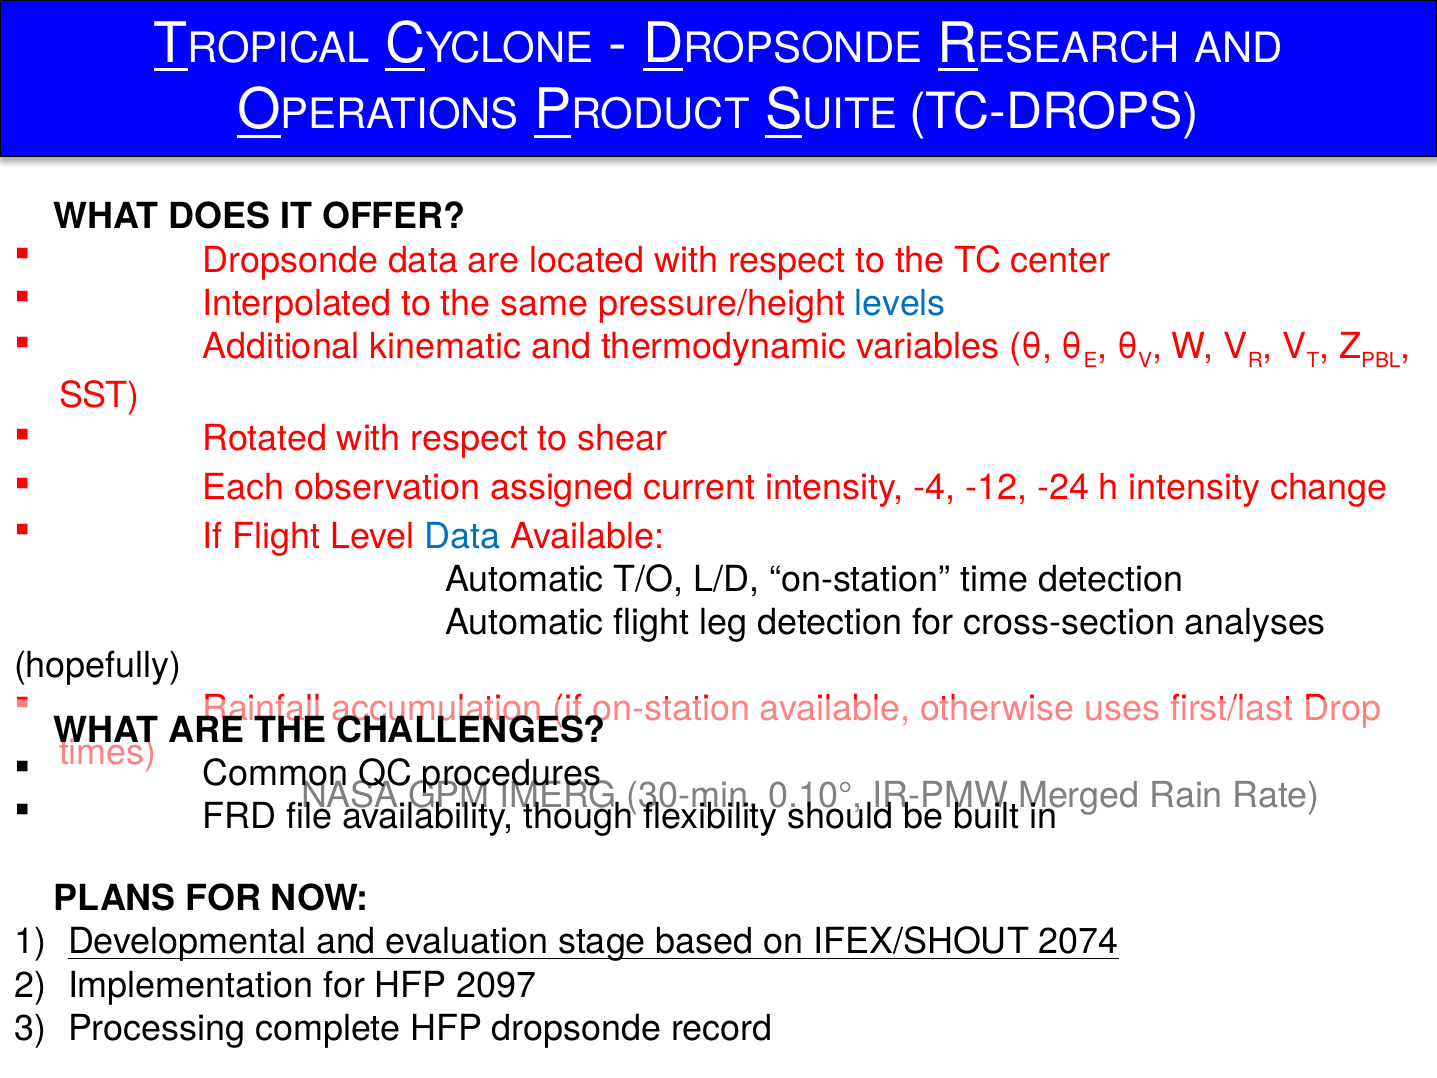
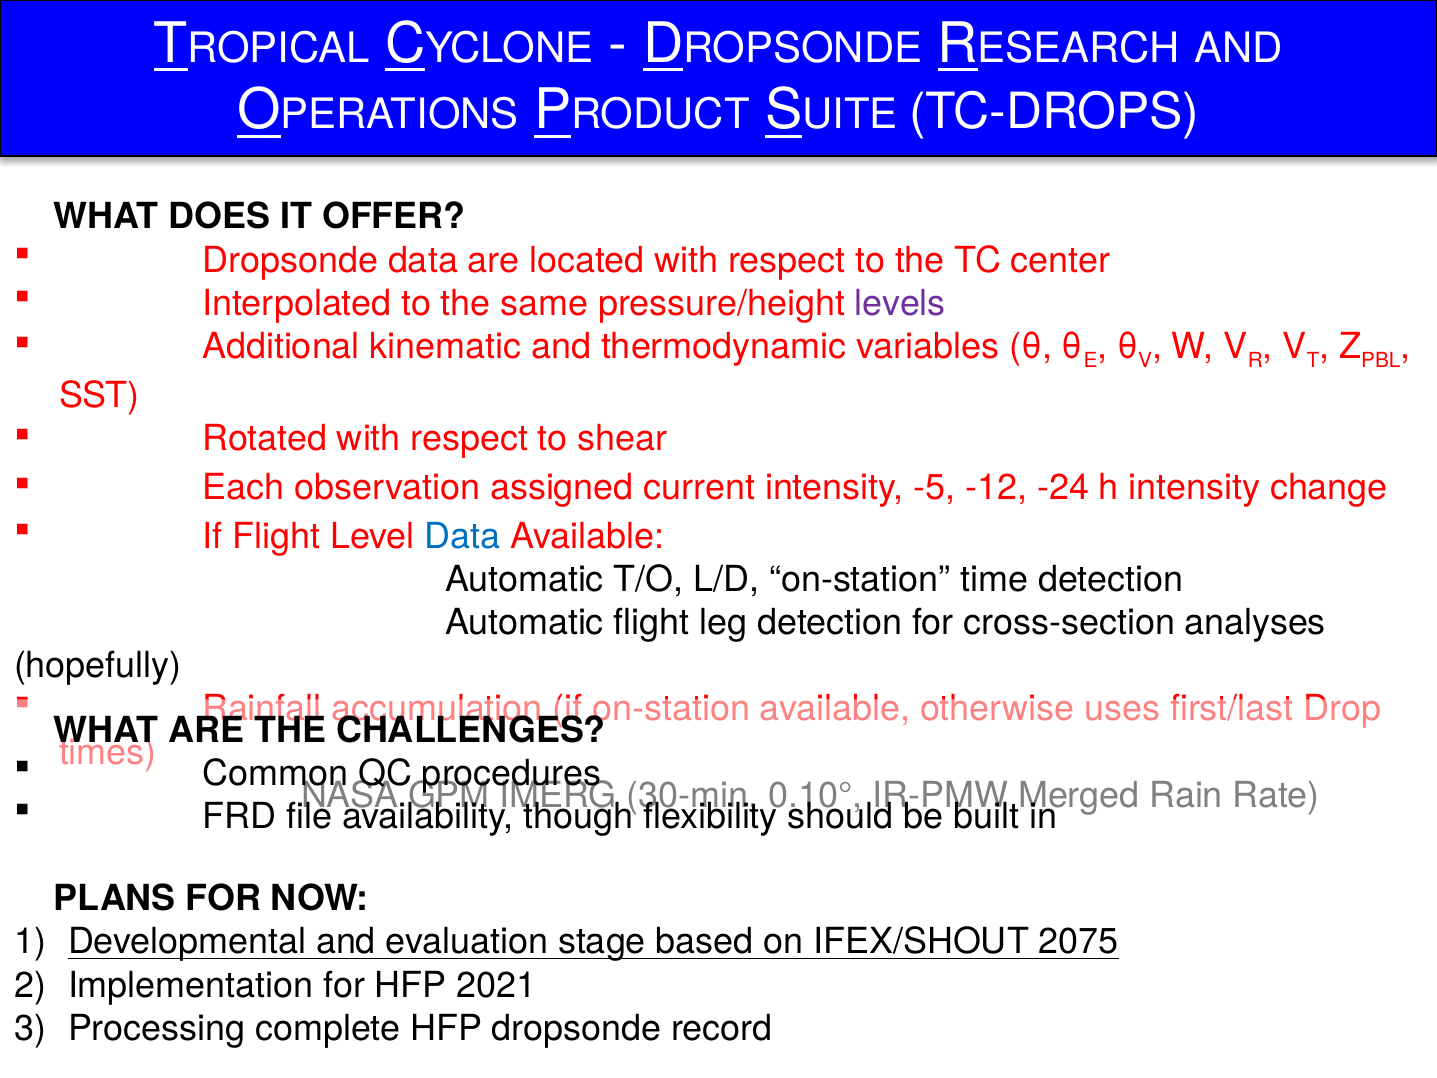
levels colour: blue -> purple
-4: -4 -> -5
2074: 2074 -> 2075
2097: 2097 -> 2021
